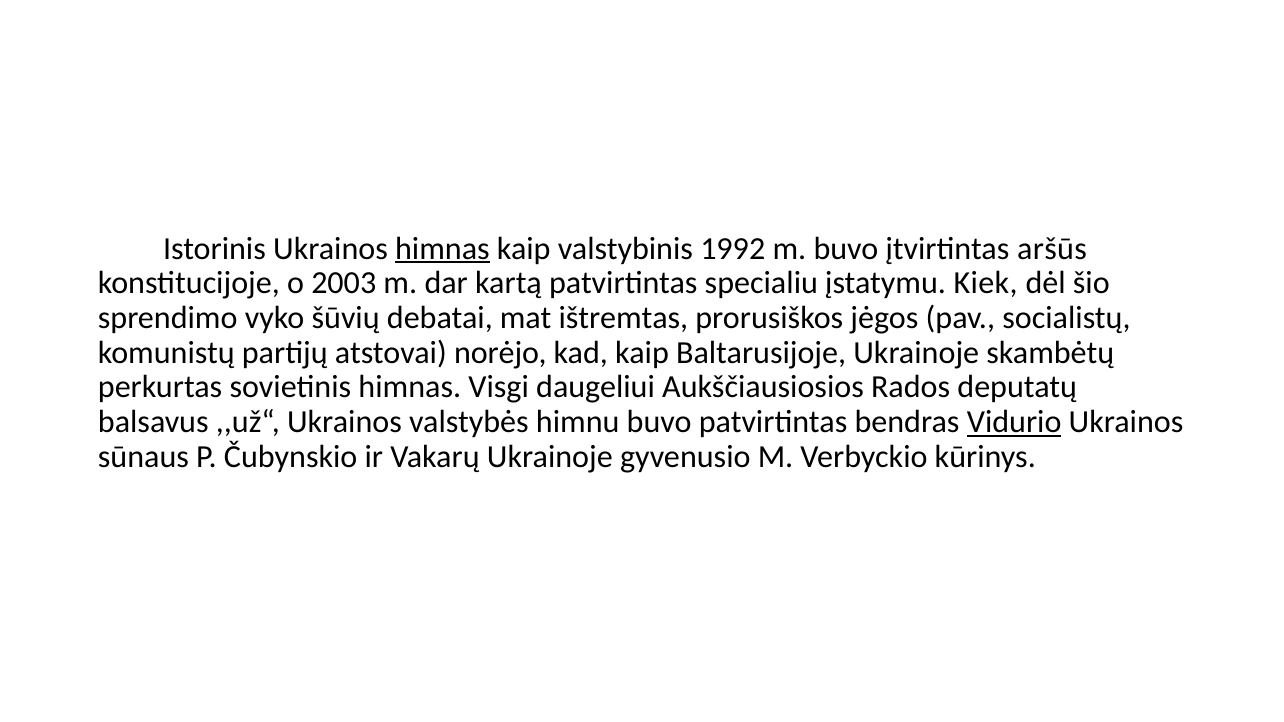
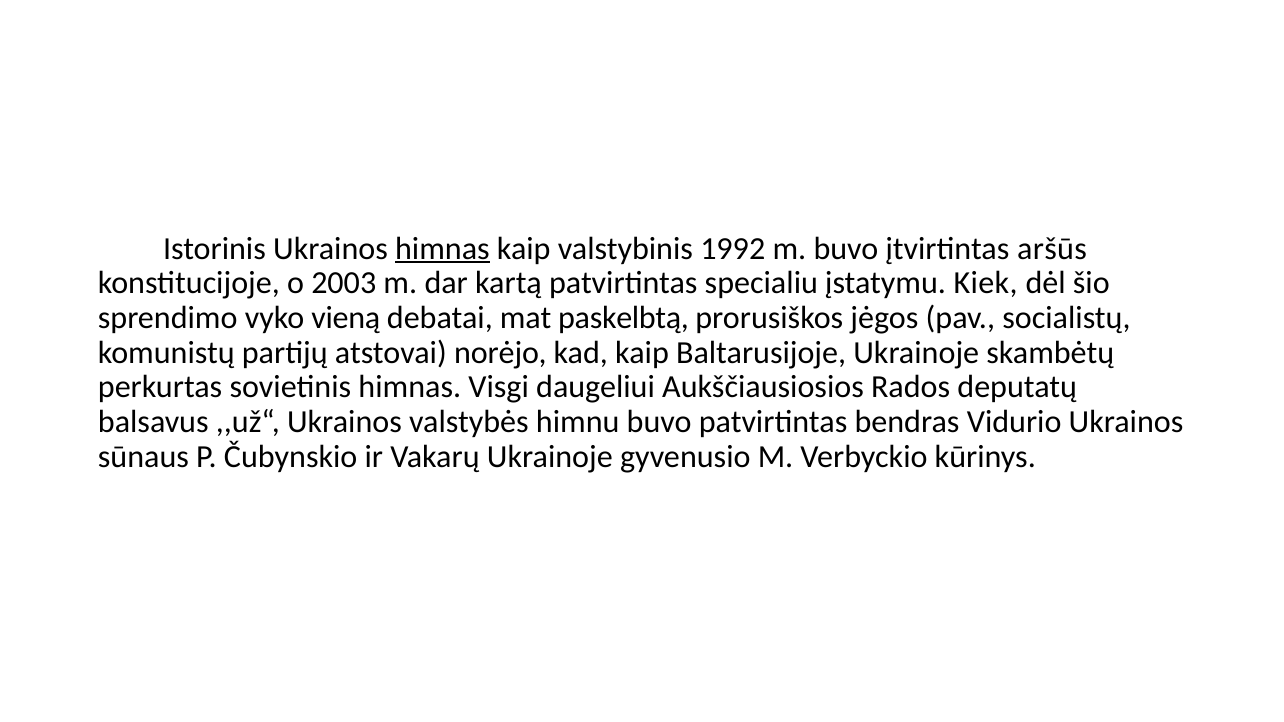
šūvių: šūvių -> vieną
ištremtas: ištremtas -> paskelbtą
Vidurio underline: present -> none
